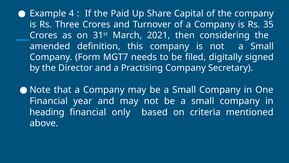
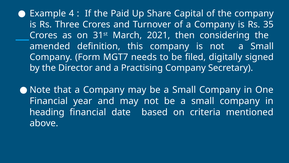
only: only -> date
